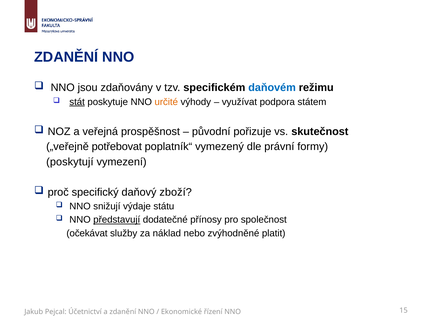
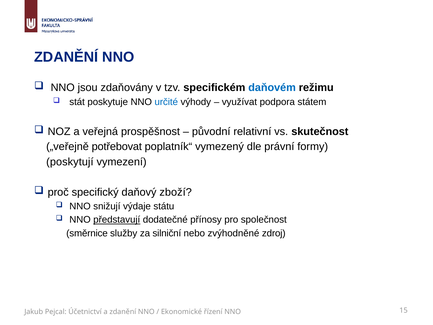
stát underline: present -> none
určité colour: orange -> blue
pořizuje: pořizuje -> relativní
očekávat: očekávat -> směrnice
náklad: náklad -> silniční
platit: platit -> zdroj
